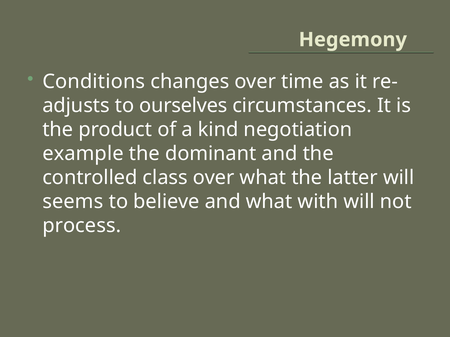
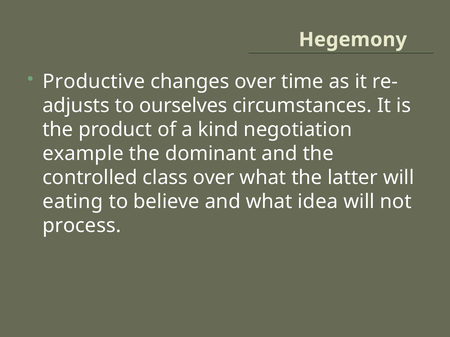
Conditions: Conditions -> Productive
seems: seems -> eating
with: with -> idea
